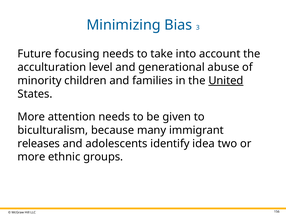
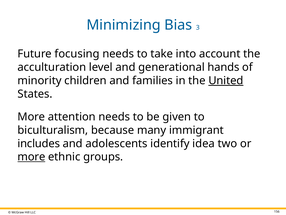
abuse: abuse -> hands
releases: releases -> includes
more at (31, 157) underline: none -> present
